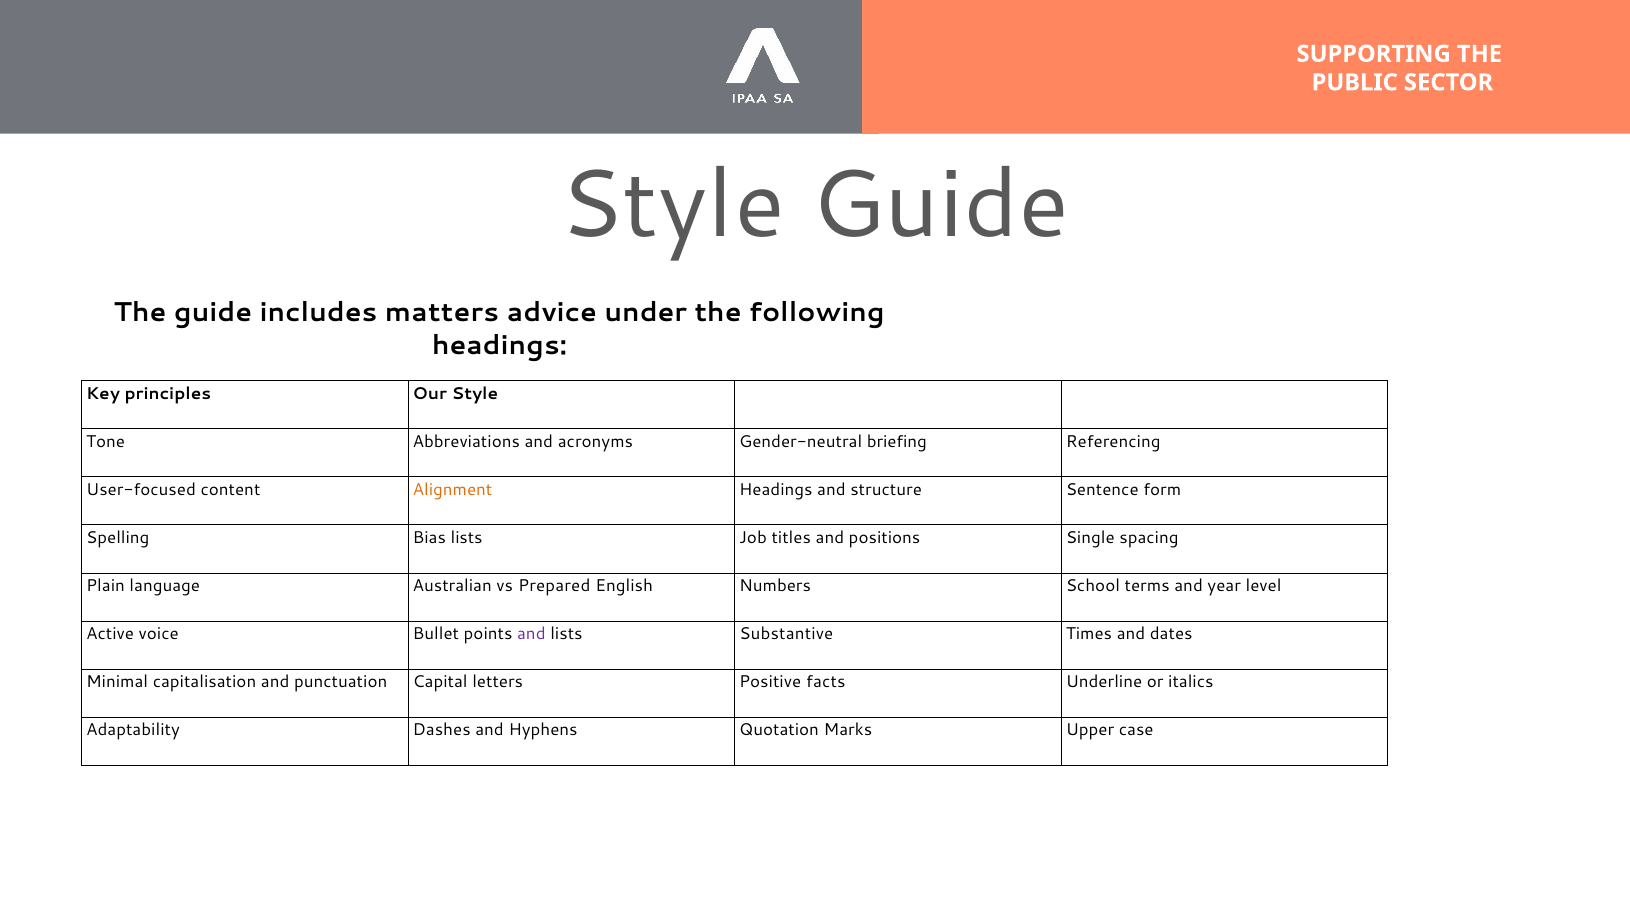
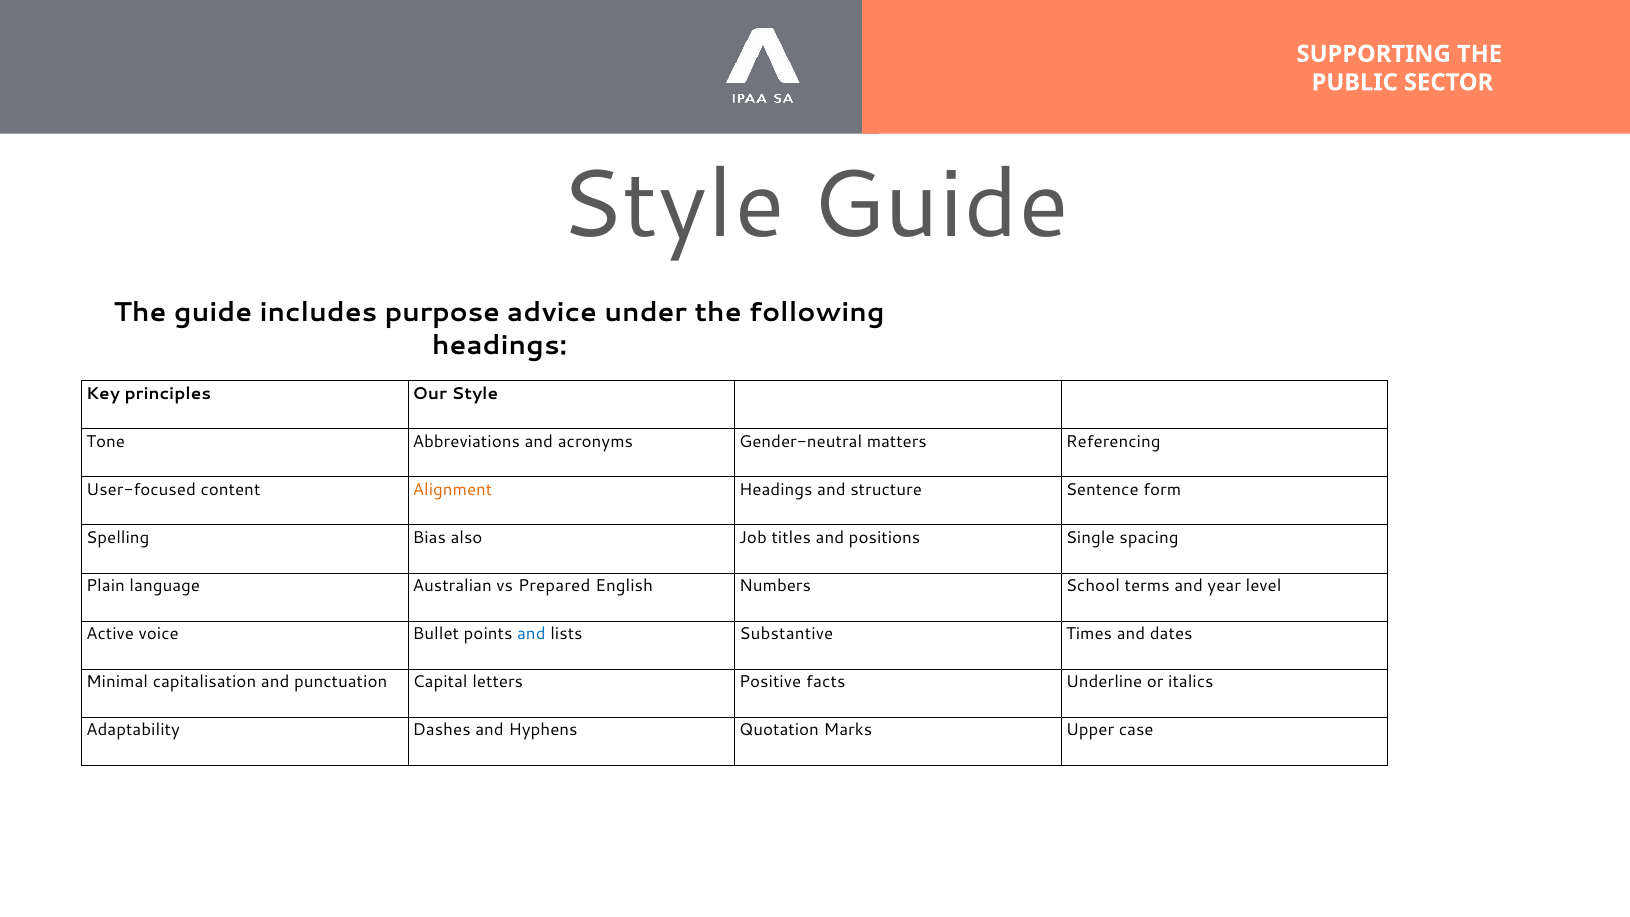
matters: matters -> purpose
briefing: briefing -> matters
Bias lists: lists -> also
and at (531, 634) colour: purple -> blue
